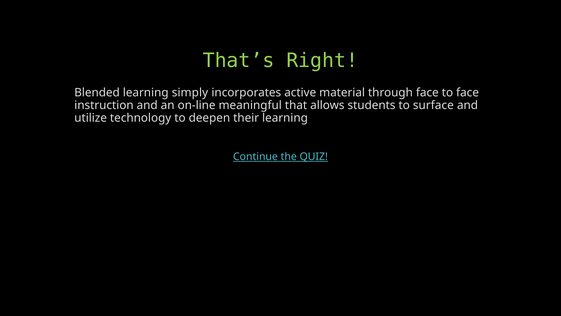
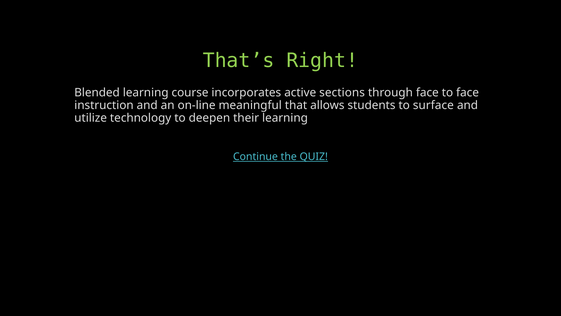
simply: simply -> course
material: material -> sections
